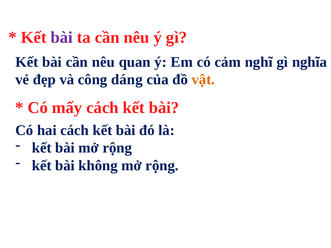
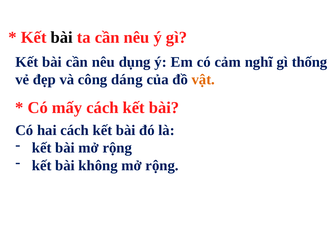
bài at (62, 38) colour: purple -> black
quan: quan -> dụng
nghĩa: nghĩa -> thống
